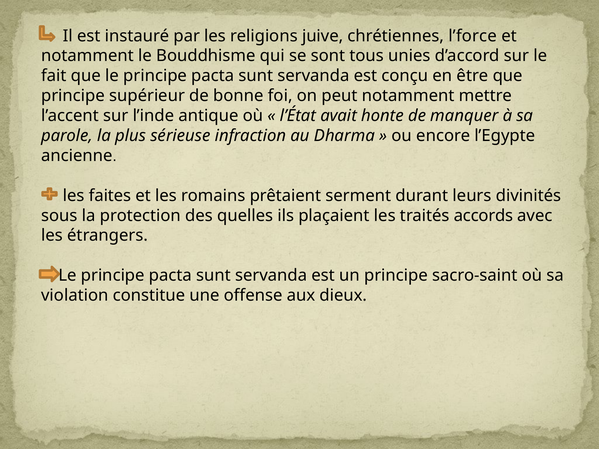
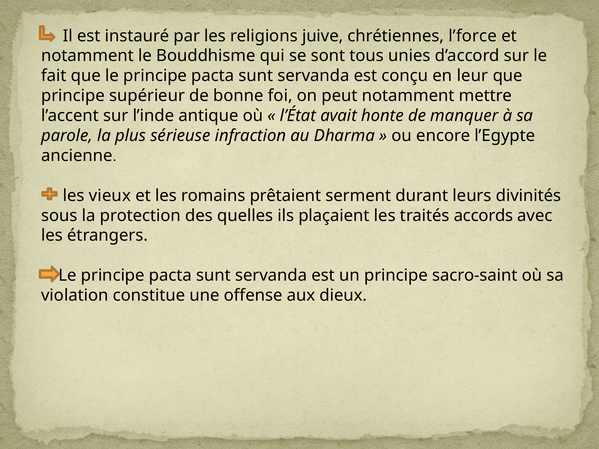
être: être -> leur
faites: faites -> vieux
